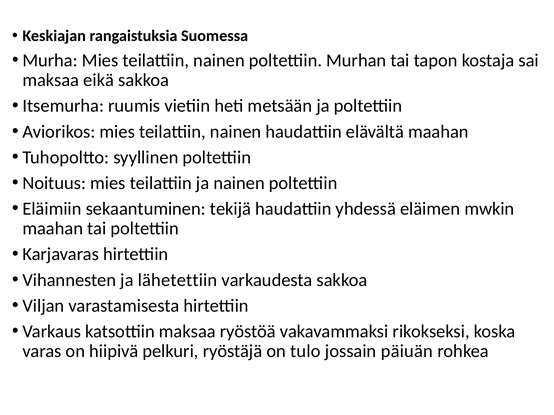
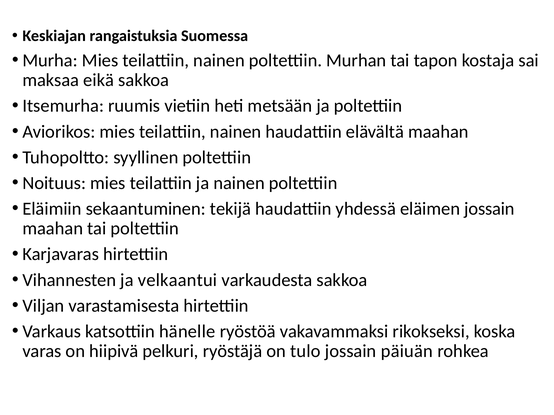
eläimen mwkin: mwkin -> jossain
lähetettiin: lähetettiin -> velkaantui
katsottiin maksaa: maksaa -> hänelle
